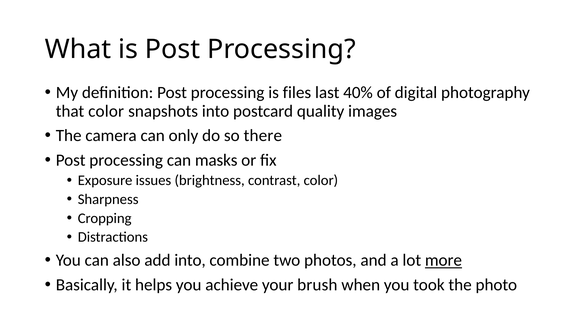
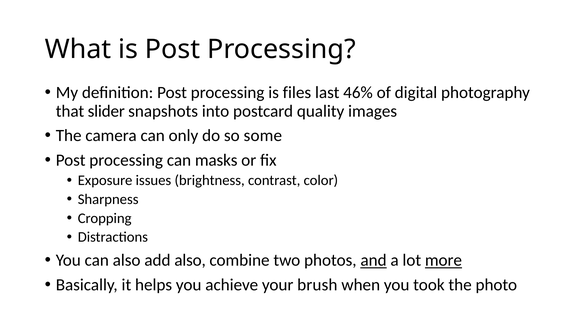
40%: 40% -> 46%
that color: color -> slider
there: there -> some
add into: into -> also
and underline: none -> present
